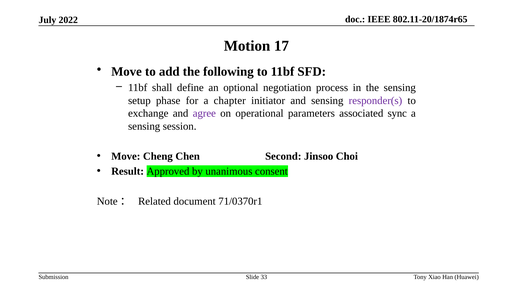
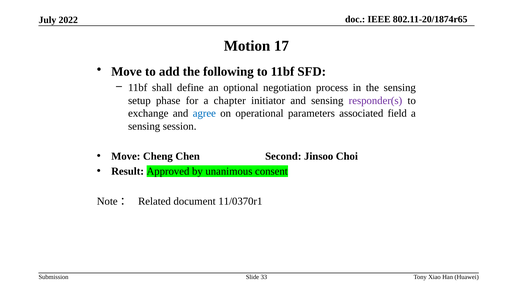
agree colour: purple -> blue
sync: sync -> field
71/0370r1: 71/0370r1 -> 11/0370r1
